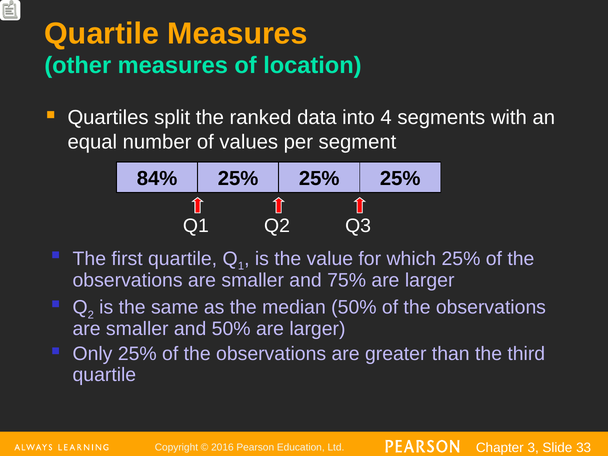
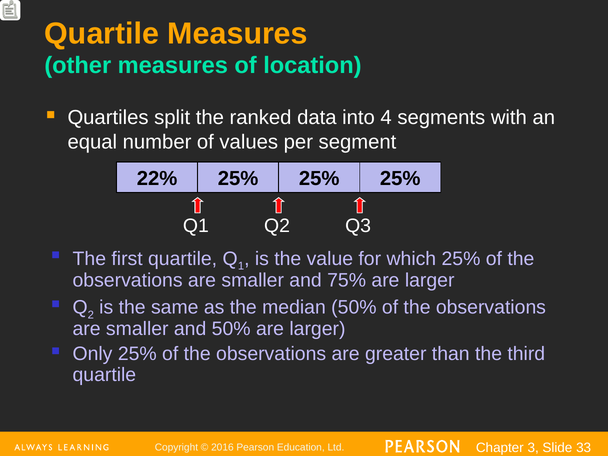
84%: 84% -> 22%
